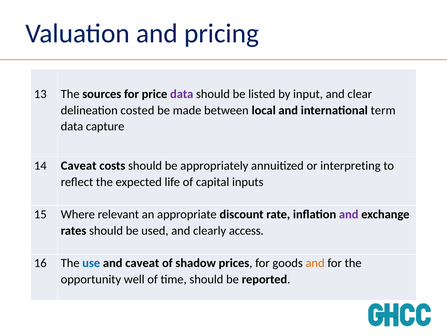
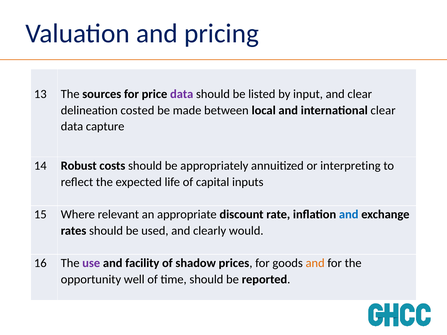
international term: term -> clear
14 Caveat: Caveat -> Robust
and at (349, 215) colour: purple -> blue
access: access -> would
use colour: blue -> purple
and caveat: caveat -> facility
